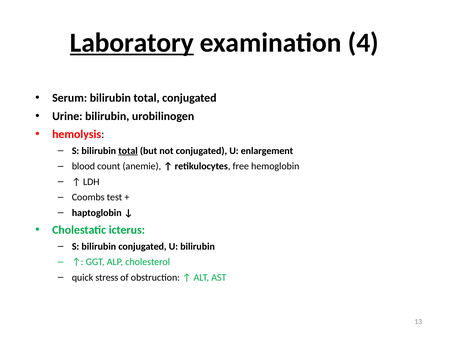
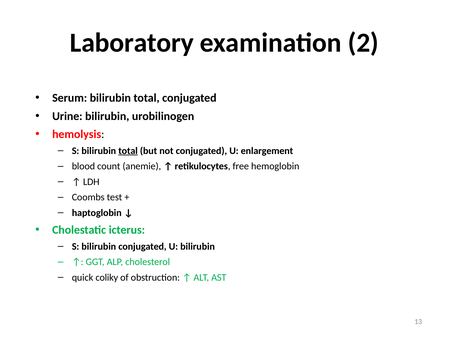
Laboratory underline: present -> none
4: 4 -> 2
stress: stress -> coliky
